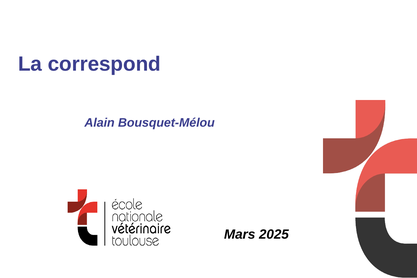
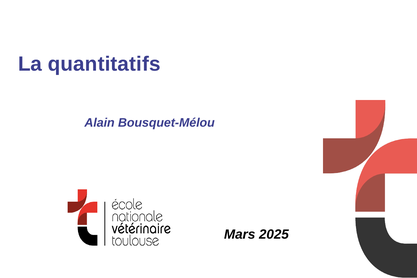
correspond: correspond -> quantitatifs
